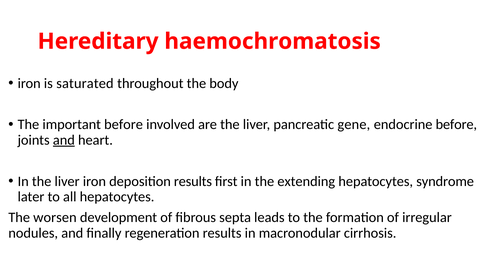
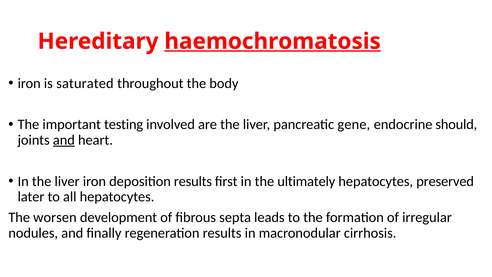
haemochromatosis underline: none -> present
important before: before -> testing
endocrine before: before -> should
extending: extending -> ultimately
syndrome: syndrome -> preserved
